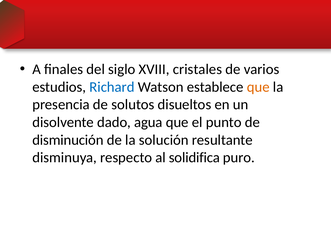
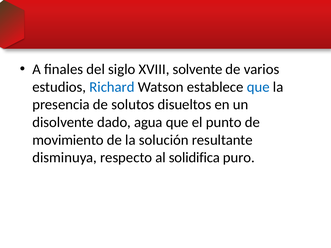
cristales: cristales -> solvente
que at (258, 87) colour: orange -> blue
disminución: disminución -> movimiento
